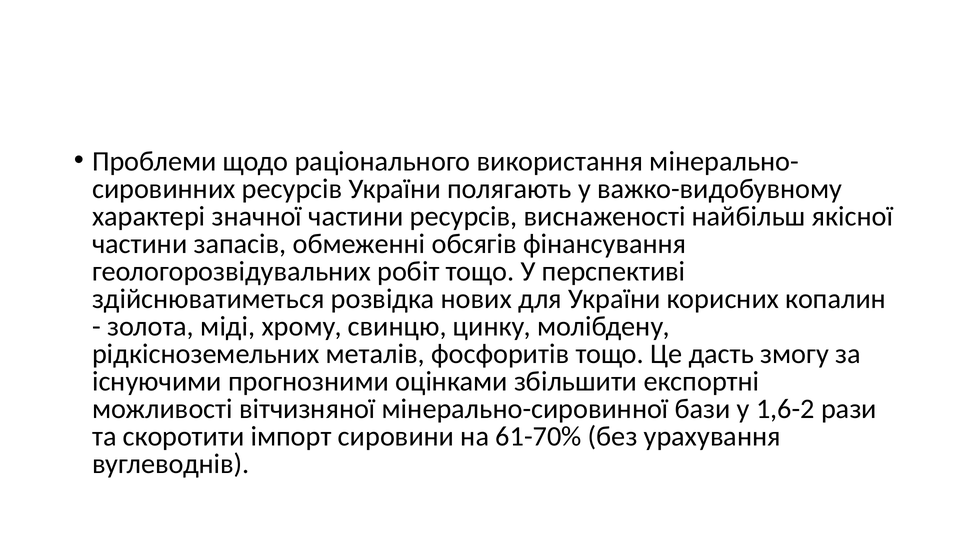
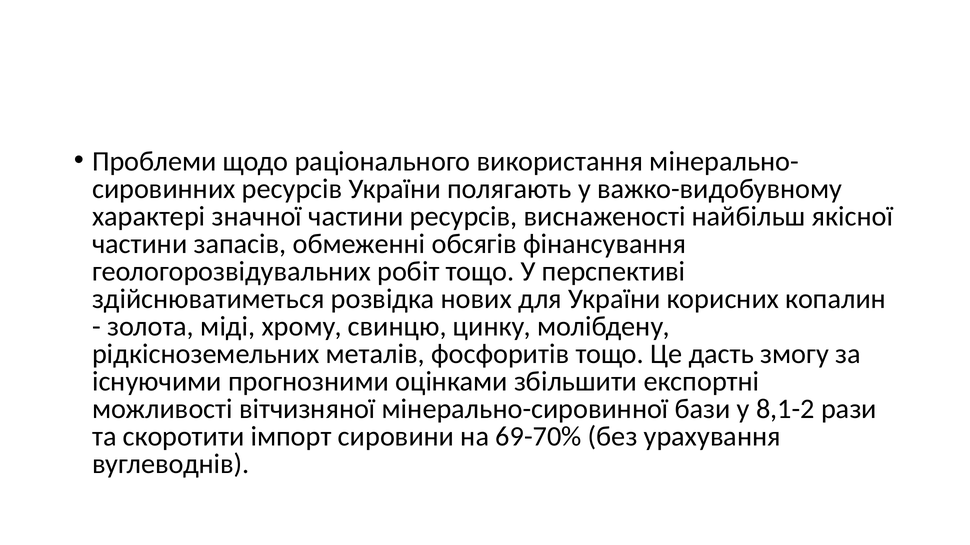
1,6-2: 1,6-2 -> 8,1-2
61-70%: 61-70% -> 69-70%
